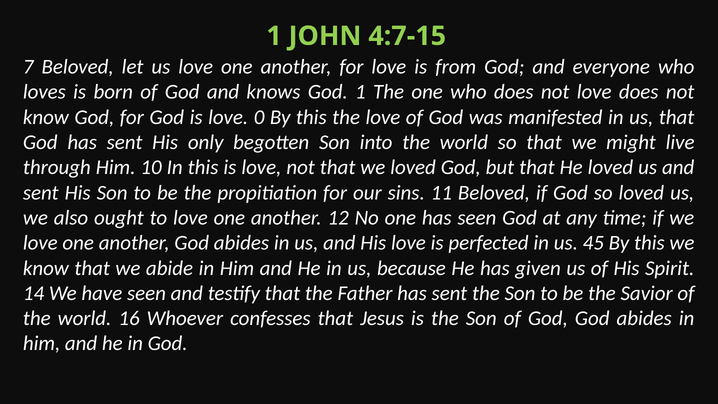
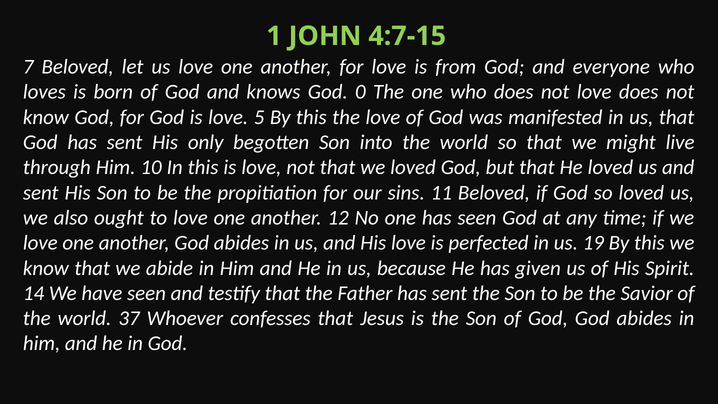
God 1: 1 -> 0
0: 0 -> 5
45: 45 -> 19
16: 16 -> 37
